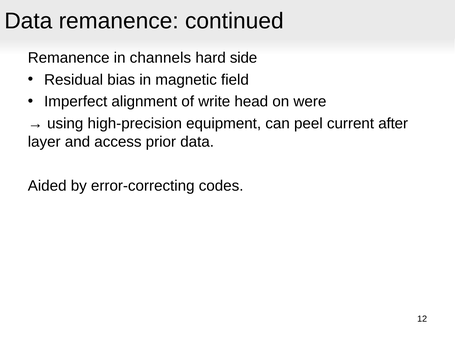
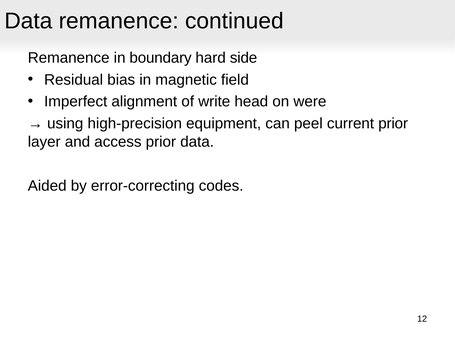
channels: channels -> boundary
current after: after -> prior
